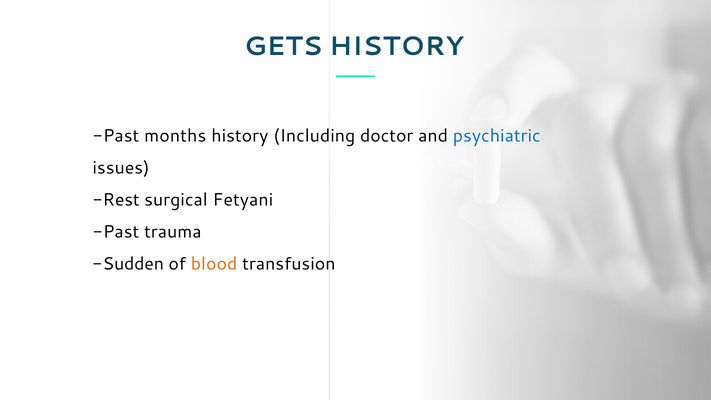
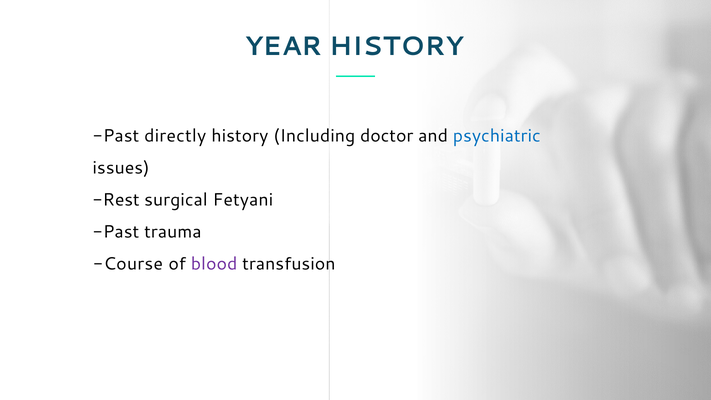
GETS: GETS -> YEAR
months: months -> directly
Sudden: Sudden -> Course
blood colour: orange -> purple
